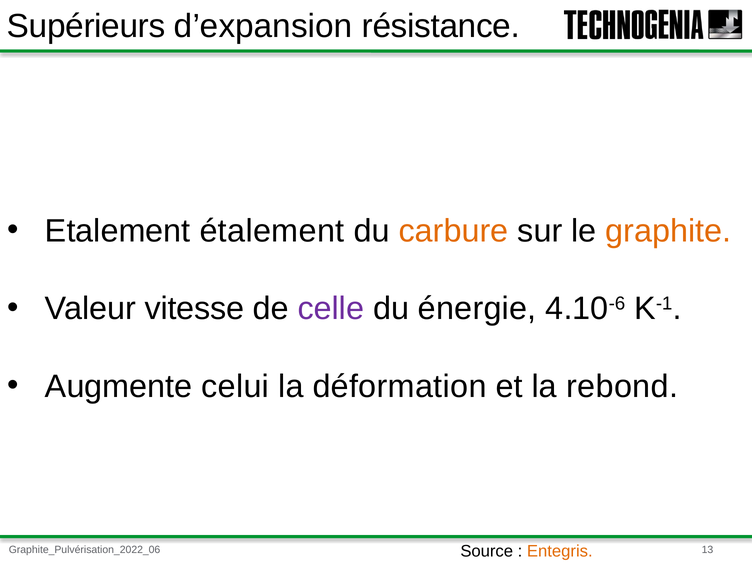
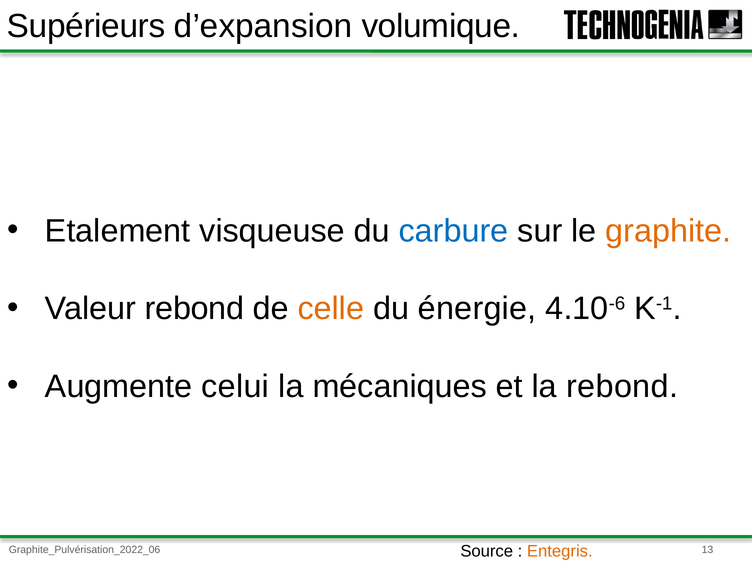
résistance: résistance -> volumique
étalement: étalement -> visqueuse
carbure colour: orange -> blue
Valeur vitesse: vitesse -> rebond
celle colour: purple -> orange
déformation: déformation -> mécaniques
